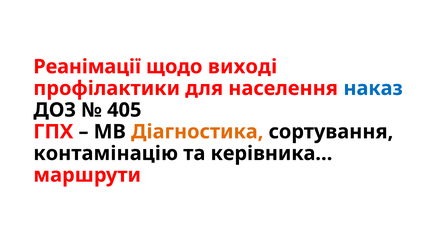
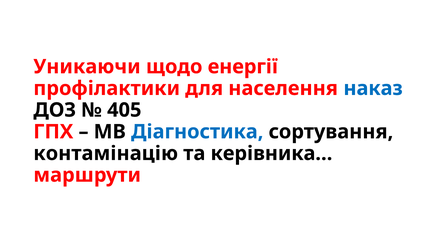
Реанімації: Реанімації -> Уникаючи
виході: виході -> енергії
Діагностика colour: orange -> blue
